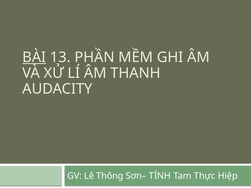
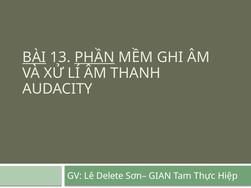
PHẦN underline: none -> present
Thông: Thông -> Delete
TÍNH: TÍNH -> GIAN
